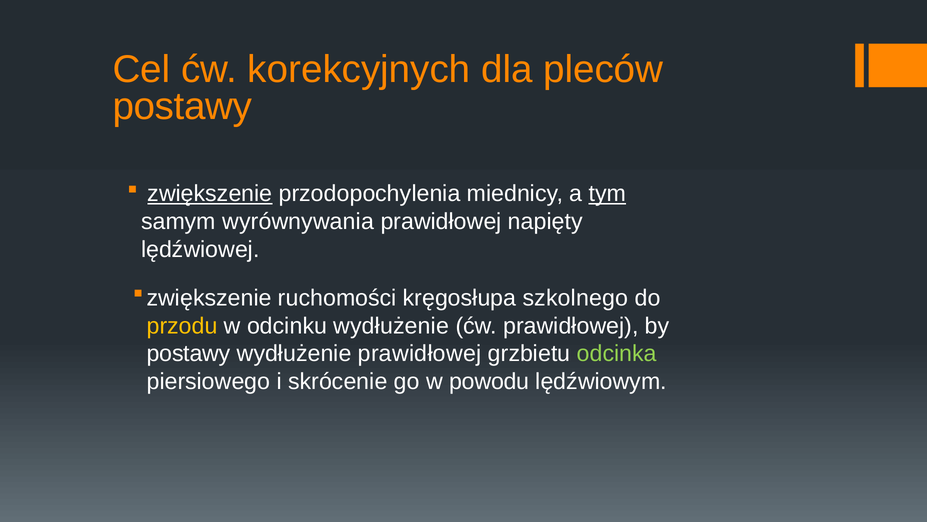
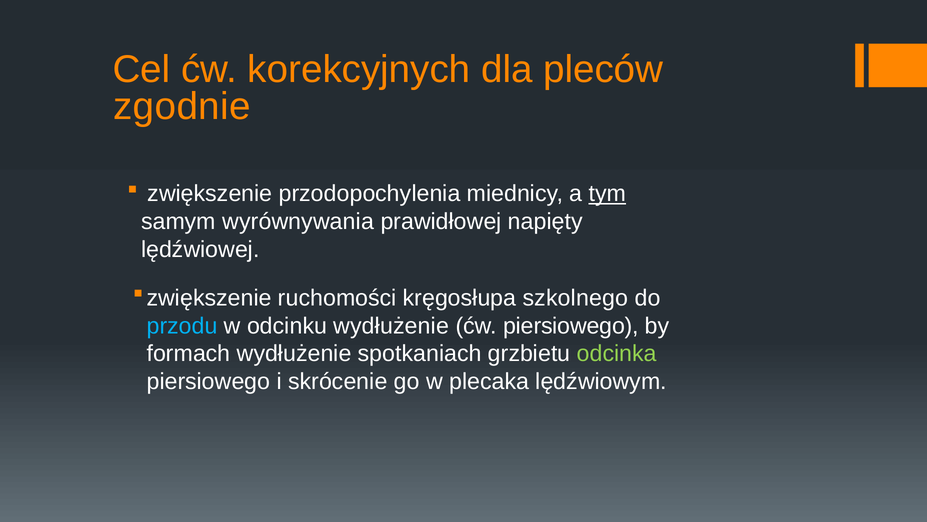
postawy at (182, 106): postawy -> zgodnie
zwiększenie underline: present -> none
przodu colour: yellow -> light blue
ćw prawidłowej: prawidłowej -> piersiowego
postawy at (189, 353): postawy -> formach
wydłużenie prawidłowej: prawidłowej -> spotkaniach
powodu: powodu -> plecaka
